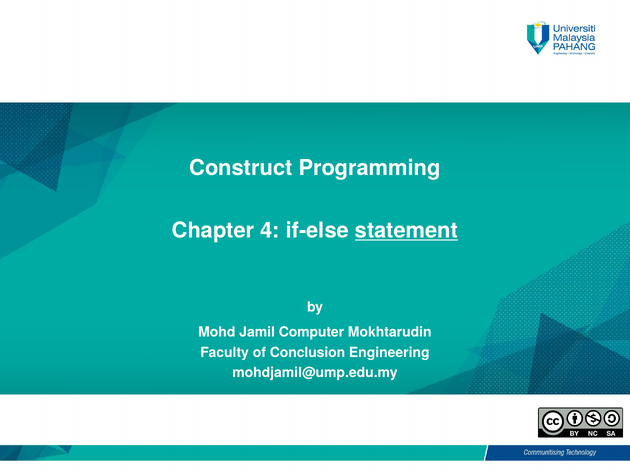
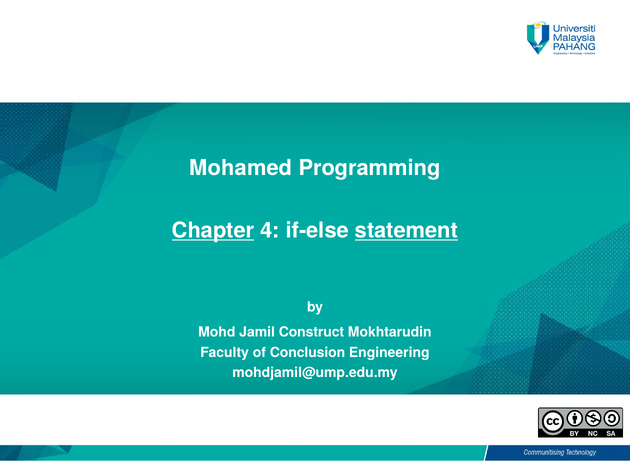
Construct: Construct -> Mohamed
Chapter underline: none -> present
Computer: Computer -> Construct
